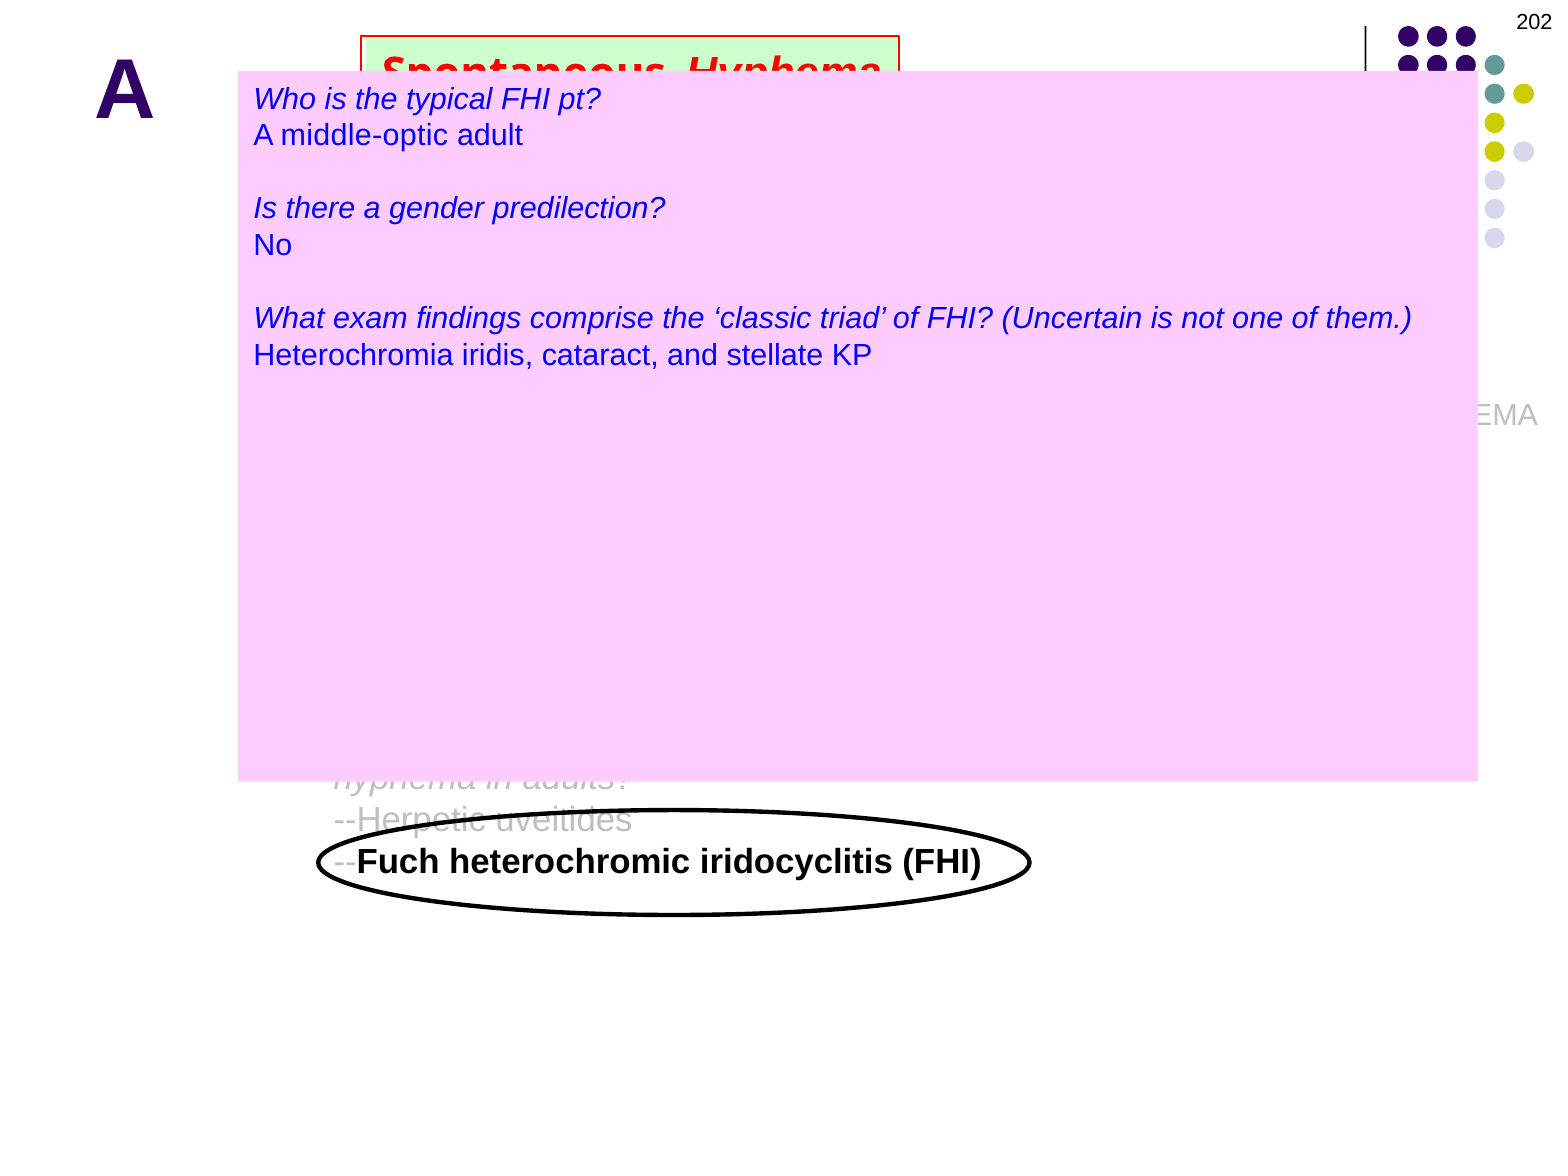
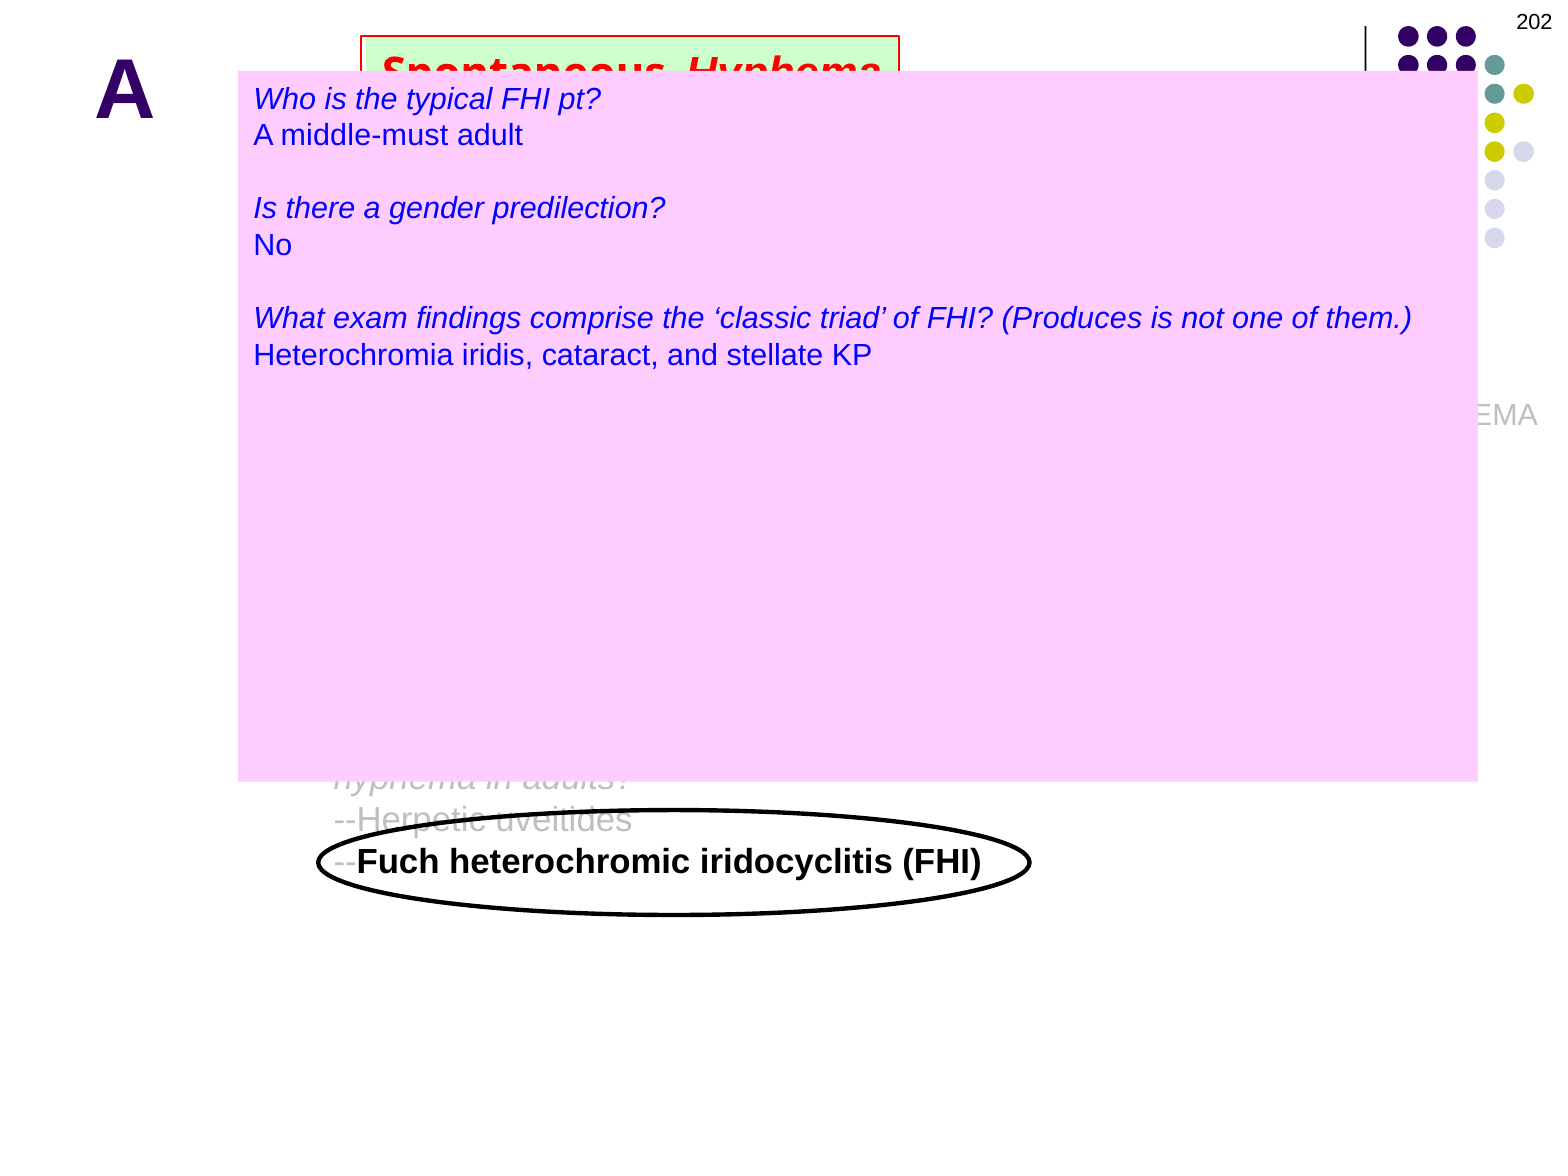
middle-optic: middle-optic -> middle-must
FHI Uncertain: Uncertain -> Produces
